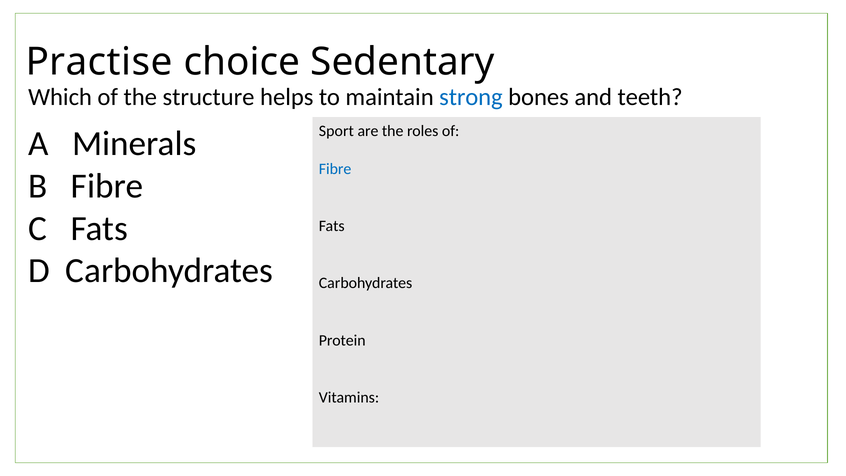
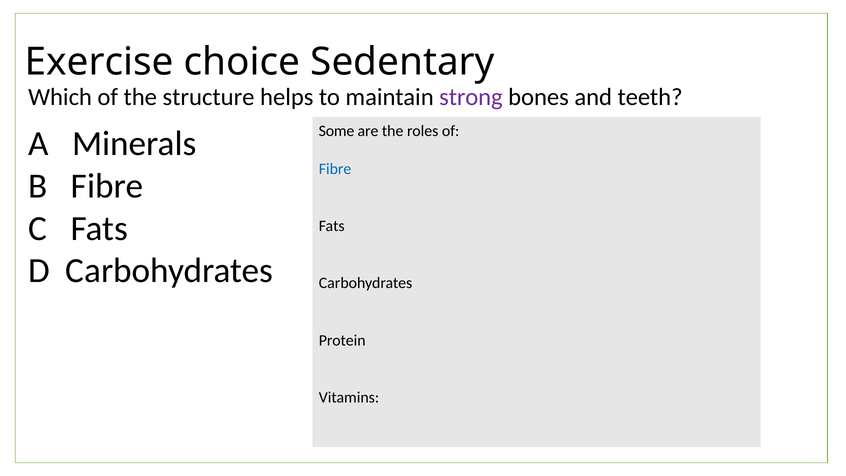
Practise: Practise -> Exercise
strong colour: blue -> purple
Sport: Sport -> Some
